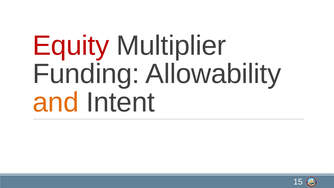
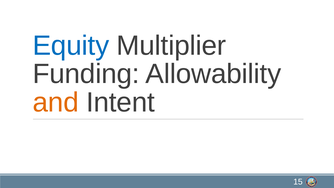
Equity colour: red -> blue
